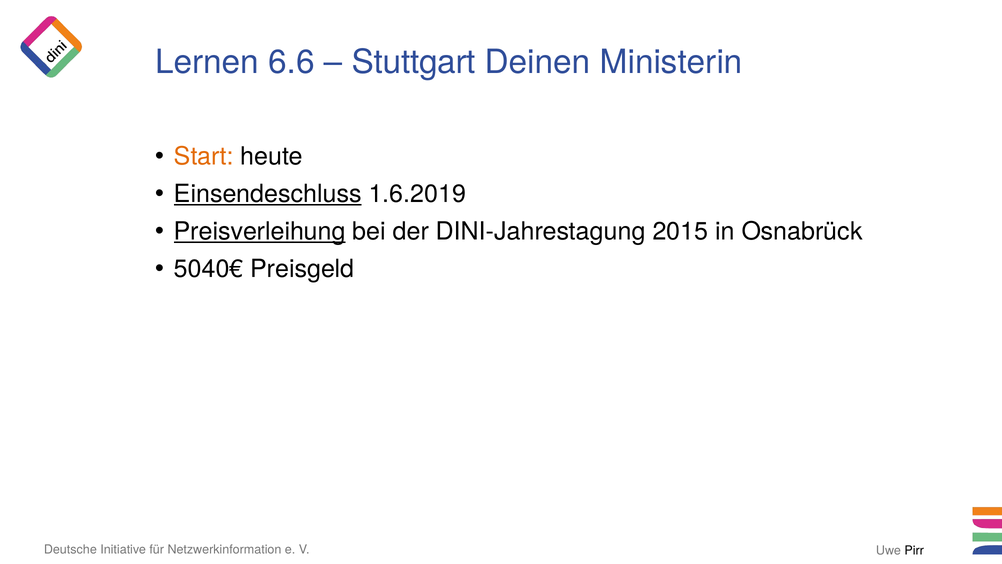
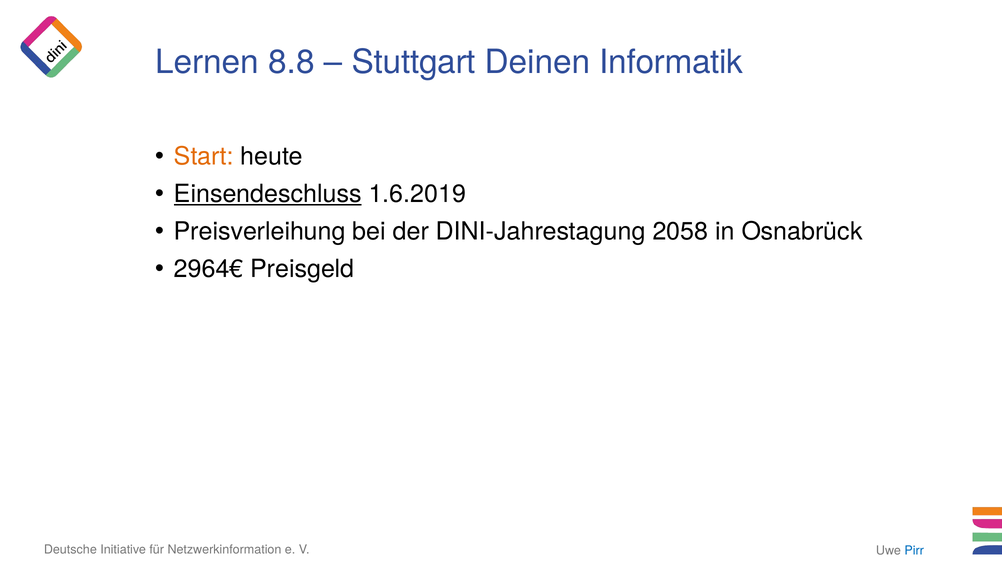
6.6: 6.6 -> 8.8
Ministerin: Ministerin -> Informatik
Preisverleihung underline: present -> none
2015: 2015 -> 2058
5040€: 5040€ -> 2964€
Pirr colour: black -> blue
